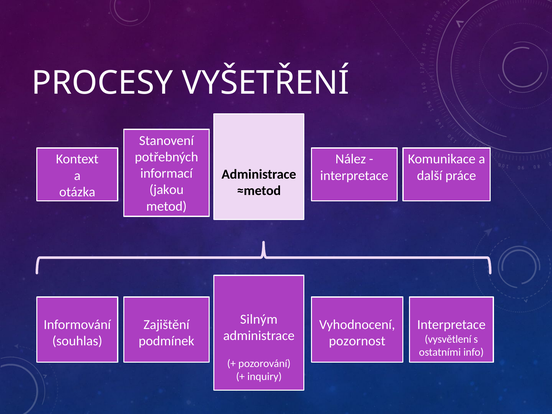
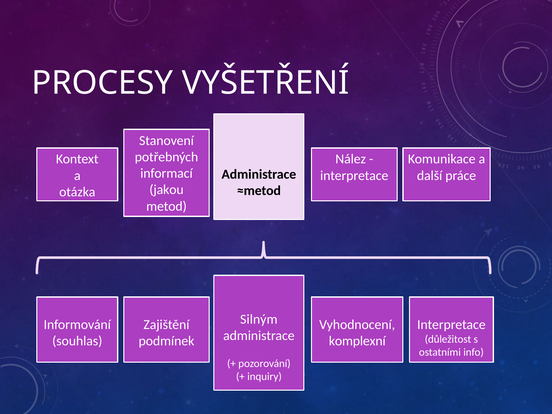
vysvětlení: vysvětlení -> důležitost
pozornost: pozornost -> komplexní
